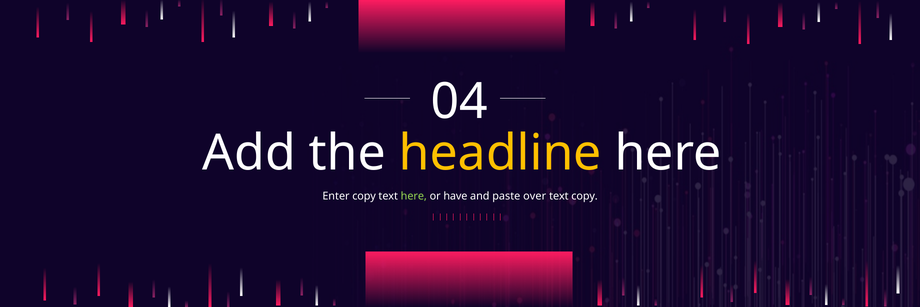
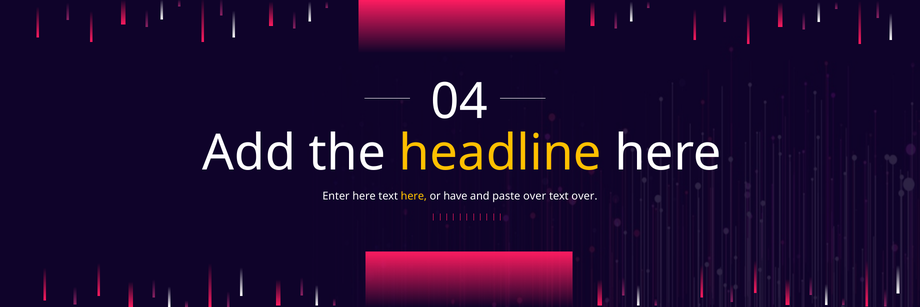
Enter copy: copy -> here
here at (414, 196) colour: light green -> yellow
text copy: copy -> over
